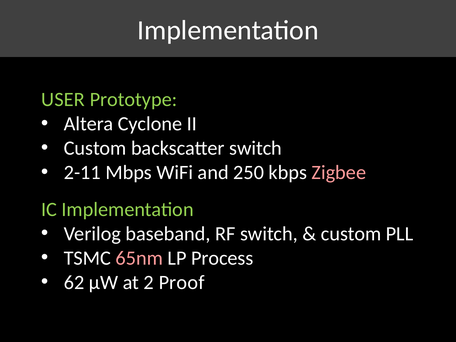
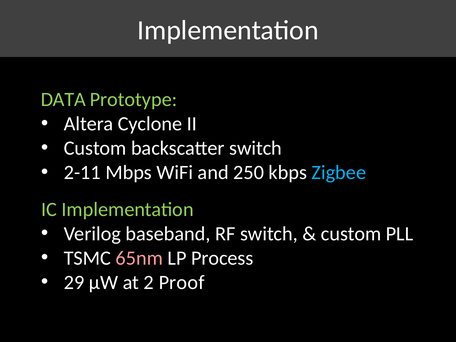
USER: USER -> DATA
Zigbee colour: pink -> light blue
62: 62 -> 29
